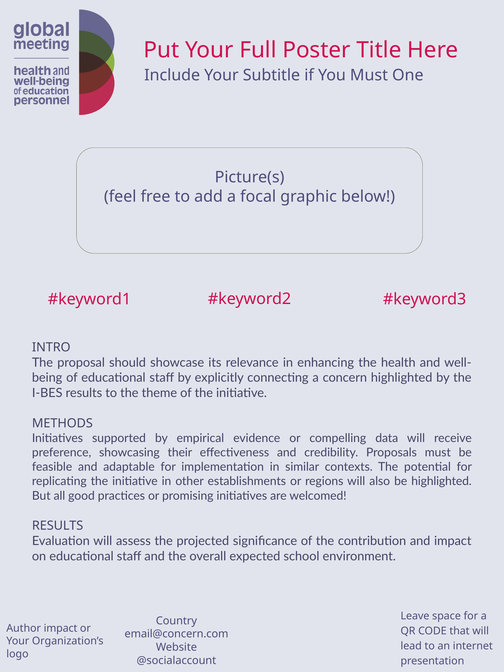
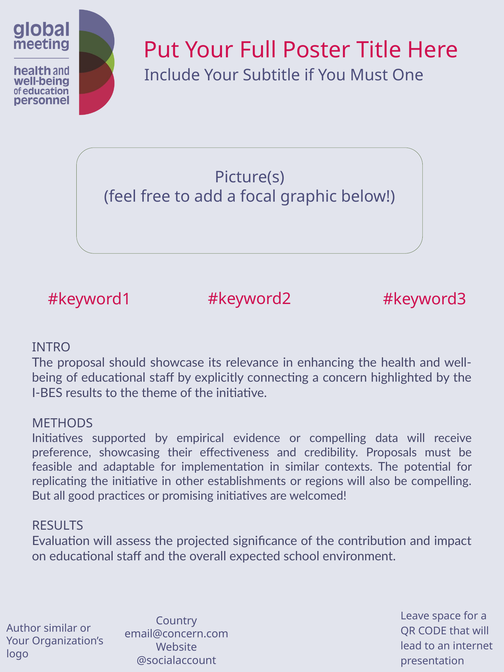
be highlighted: highlighted -> compelling
Author impact: impact -> similar
